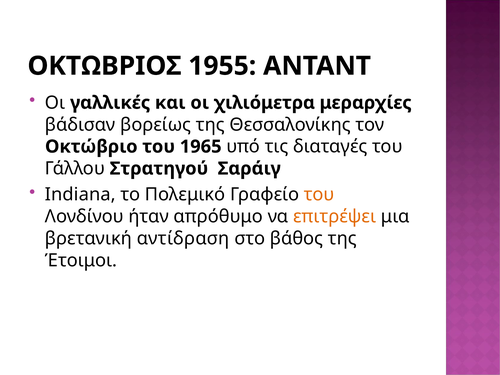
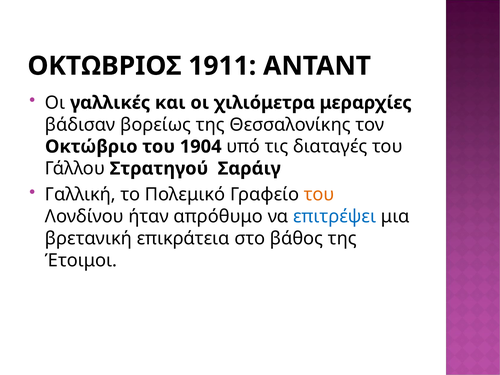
1955: 1955 -> 1911
1965: 1965 -> 1904
Indiana: Indiana -> Γαλλική
επιτρέψει colour: orange -> blue
αντίδραση: αντίδραση -> επικράτεια
